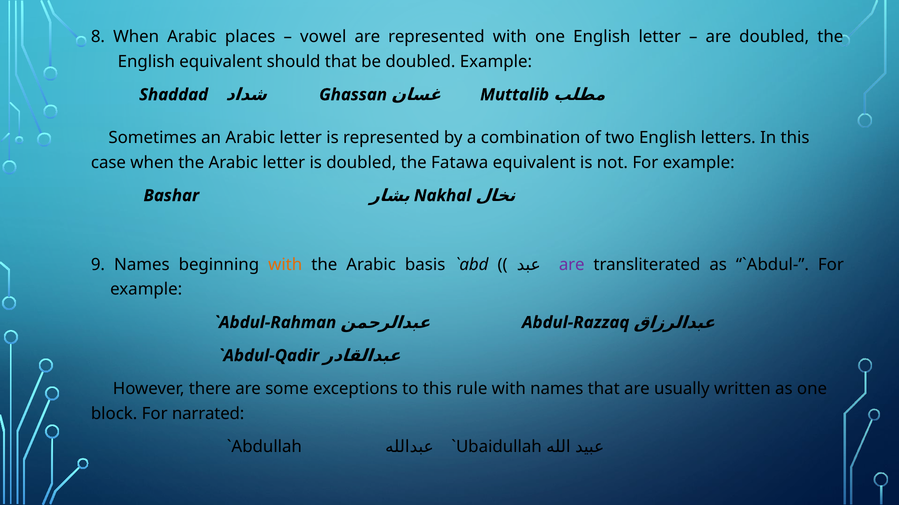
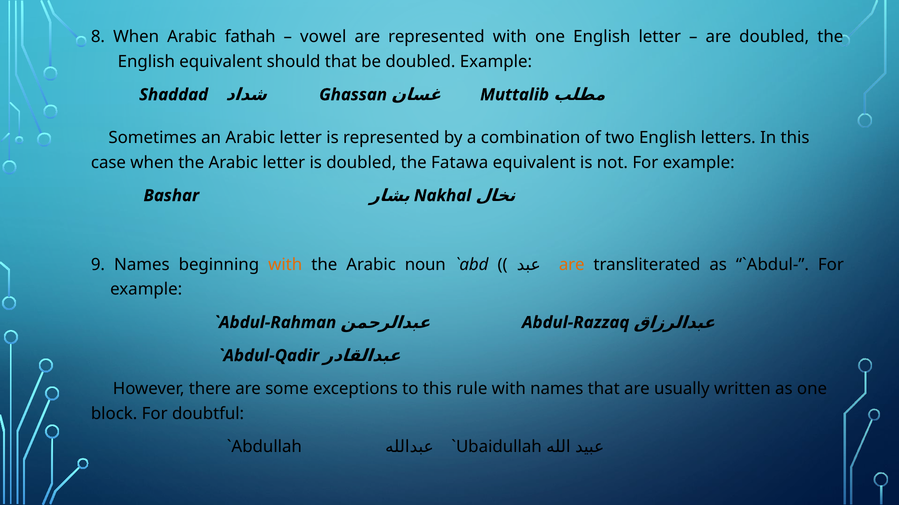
places: places -> fathah
basis: basis -> noun
are at (572, 265) colour: purple -> orange
narrated: narrated -> doubtful
